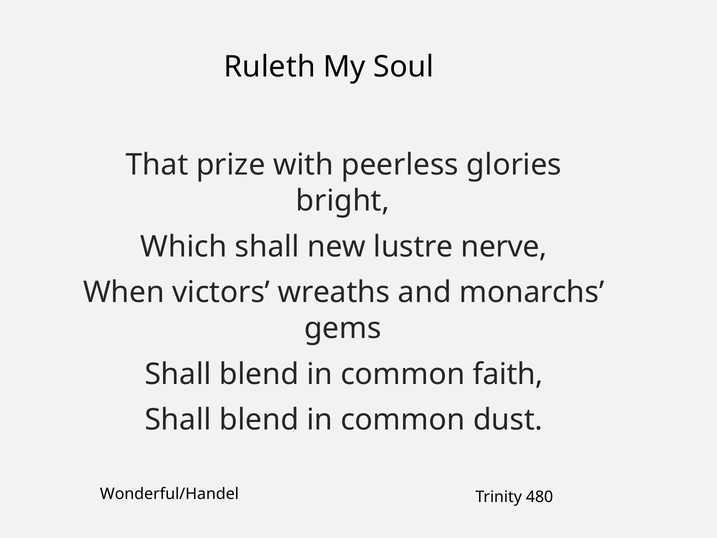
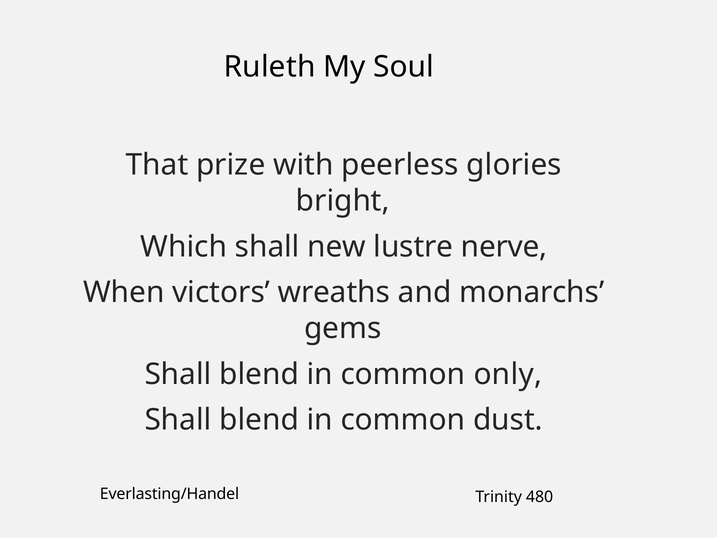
faith: faith -> only
Wonderful/Handel: Wonderful/Handel -> Everlasting/Handel
